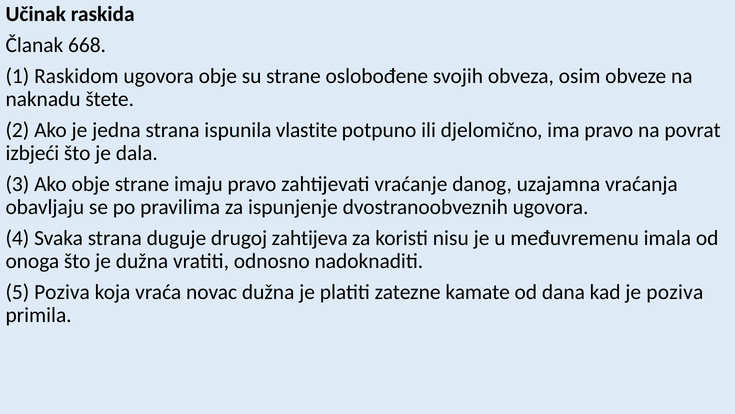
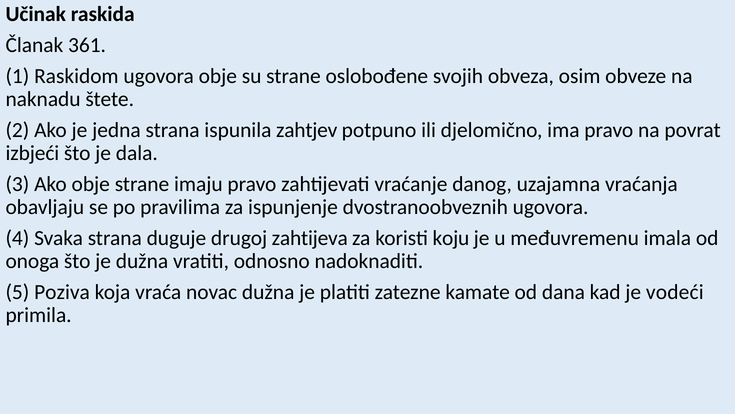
668: 668 -> 361
vlastite: vlastite -> zahtjev
nisu: nisu -> koju
je poziva: poziva -> vodeći
